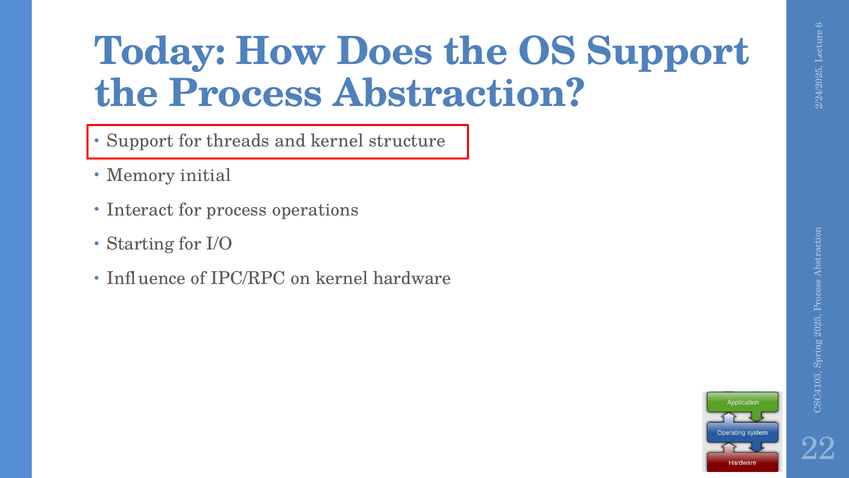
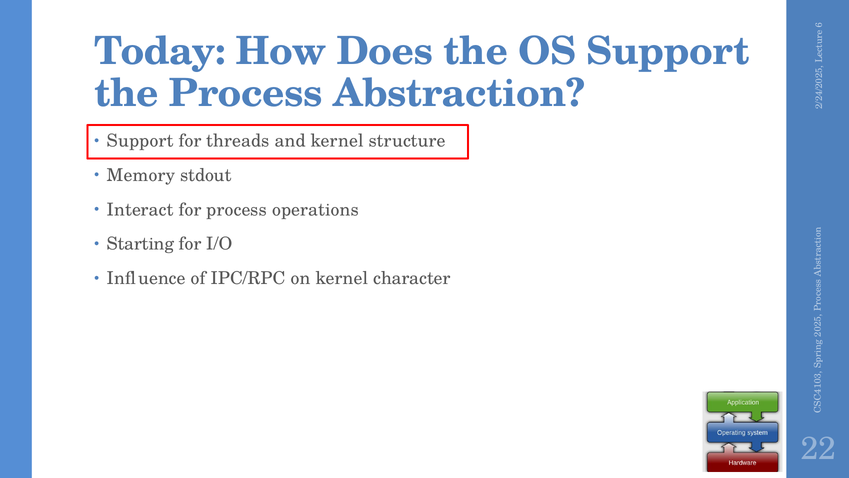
initial: initial -> stdout
hardware: hardware -> character
